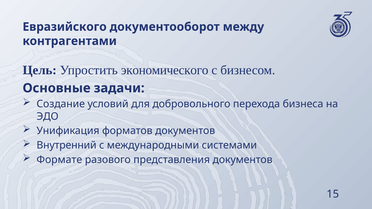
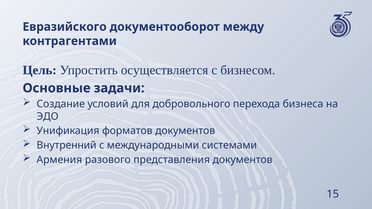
экономического: экономического -> осуществляется
Формате: Формате -> Армения
